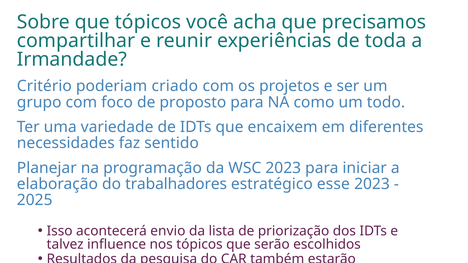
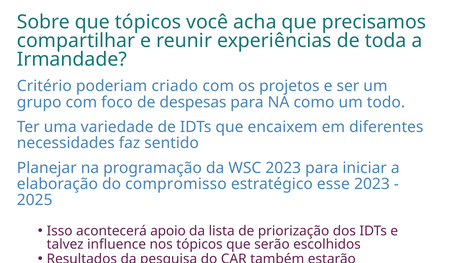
proposto: proposto -> despesas
trabalhadores: trabalhadores -> compromisso
envio: envio -> apoio
